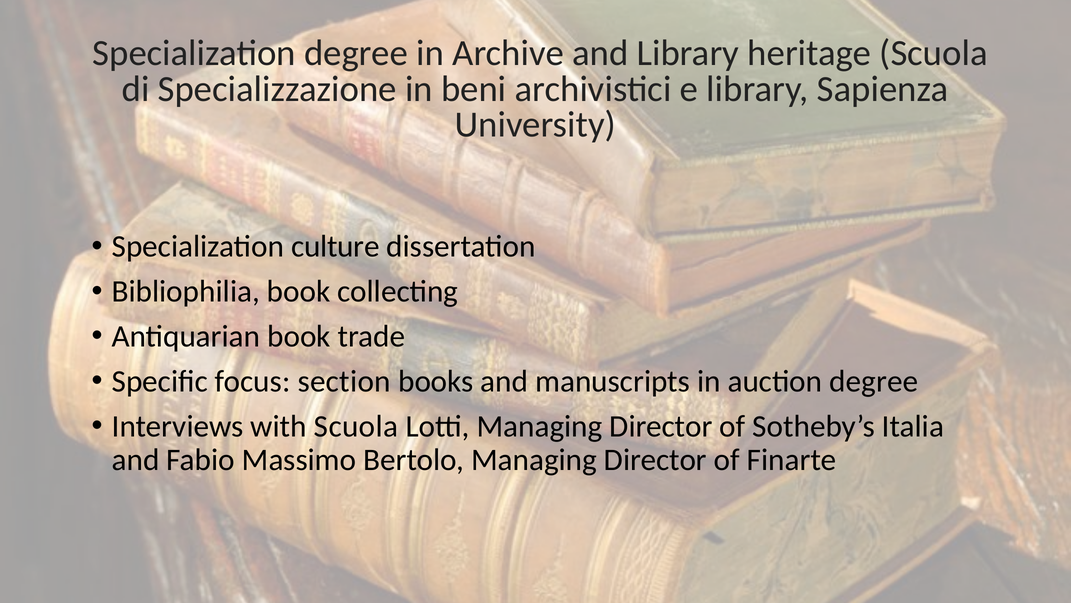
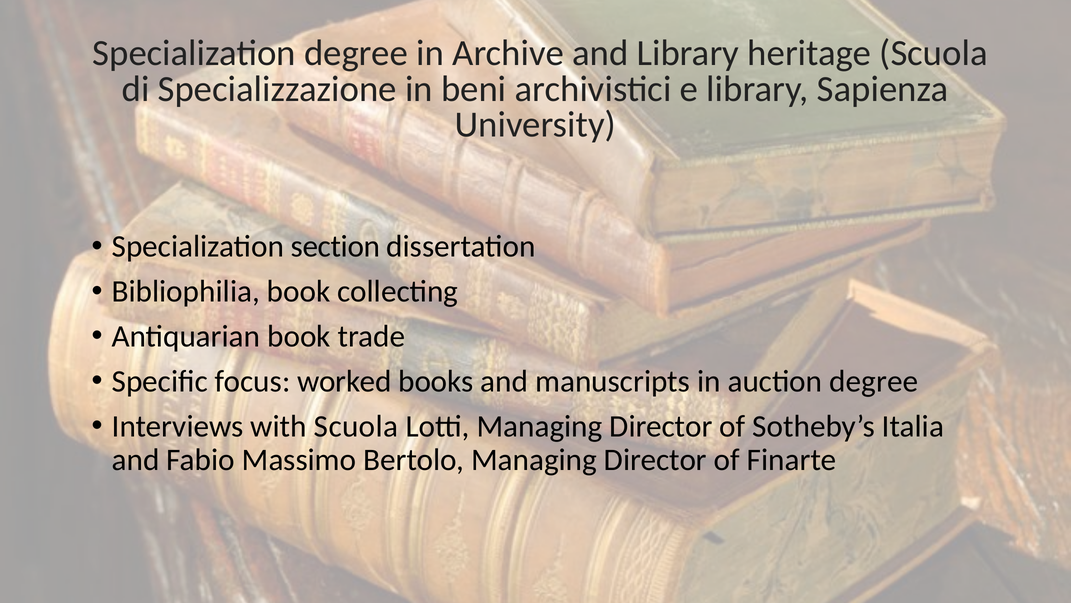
culture: culture -> section
section: section -> worked
